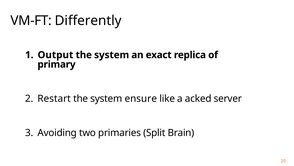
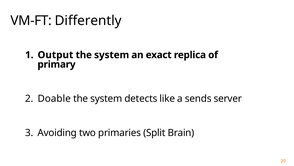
Restart: Restart -> Doable
ensure: ensure -> detects
acked: acked -> sends
